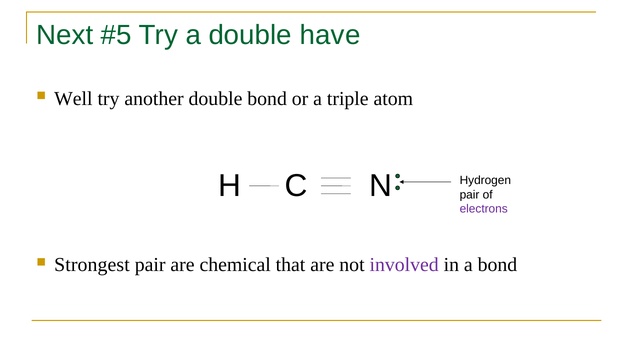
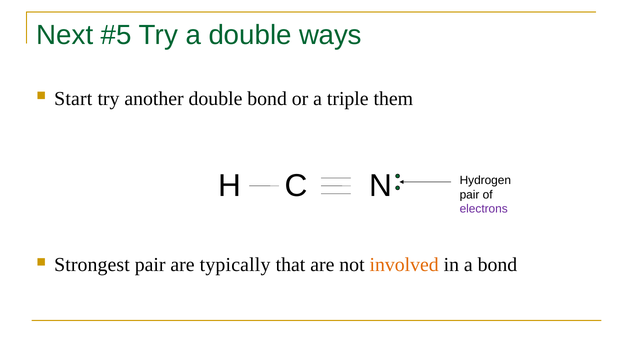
have: have -> ways
Well: Well -> Start
atom: atom -> them
chemical: chemical -> typically
involved colour: purple -> orange
